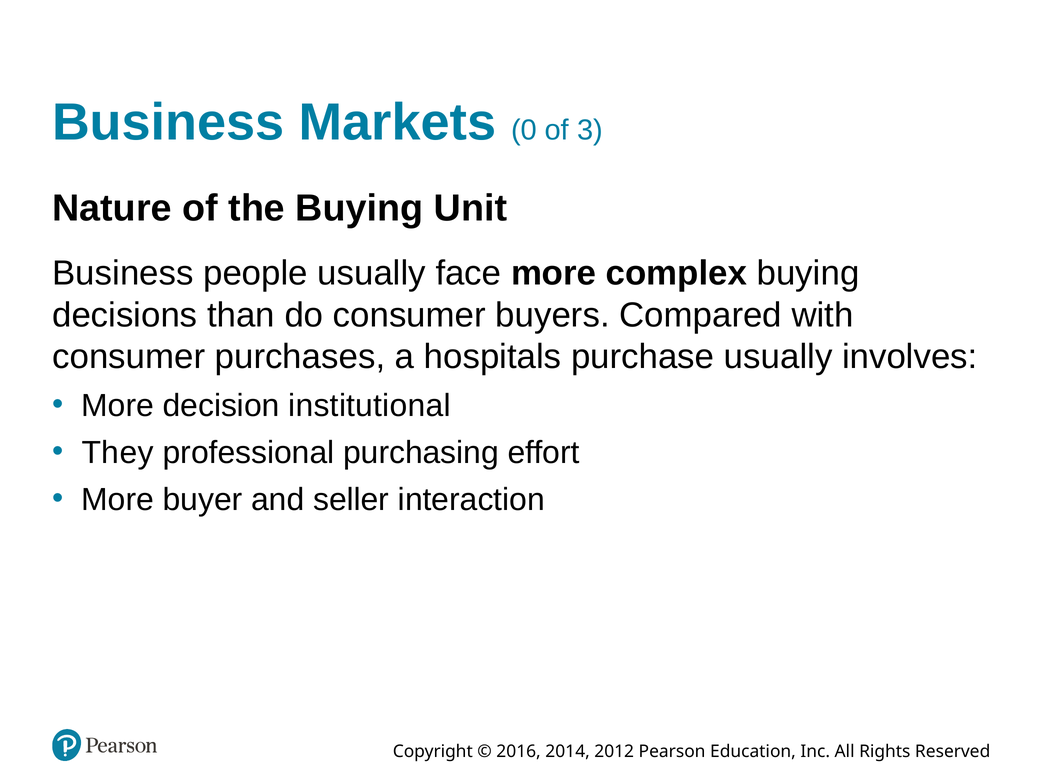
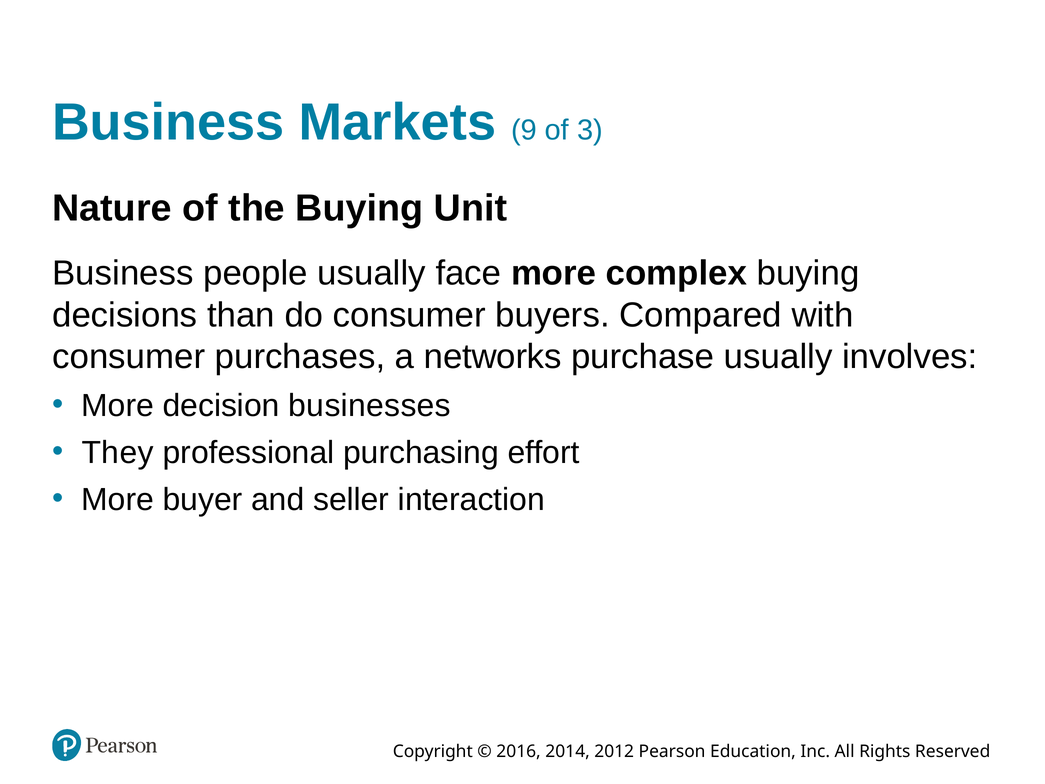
0: 0 -> 9
hospitals: hospitals -> networks
institutional: institutional -> businesses
